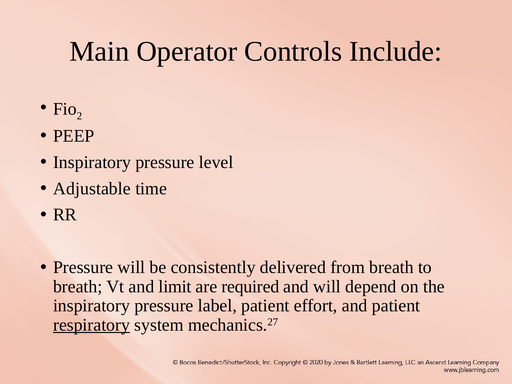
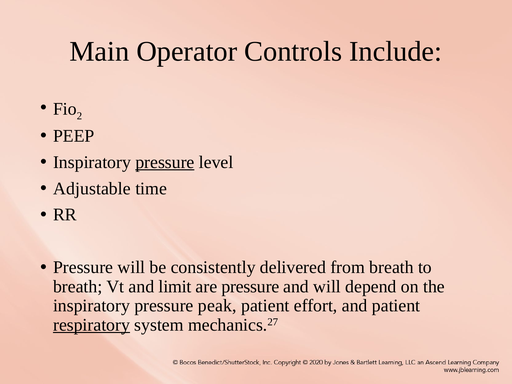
pressure at (165, 162) underline: none -> present
are required: required -> pressure
label: label -> peak
